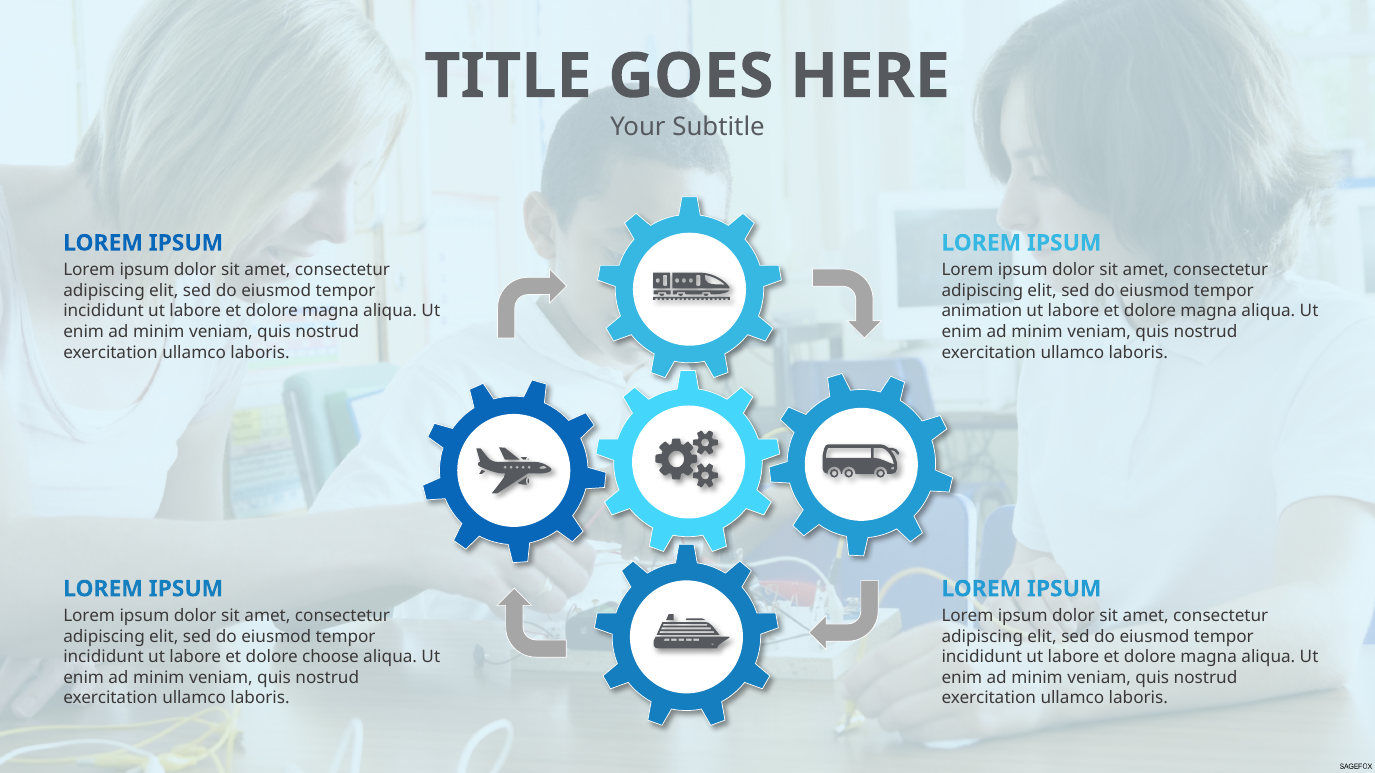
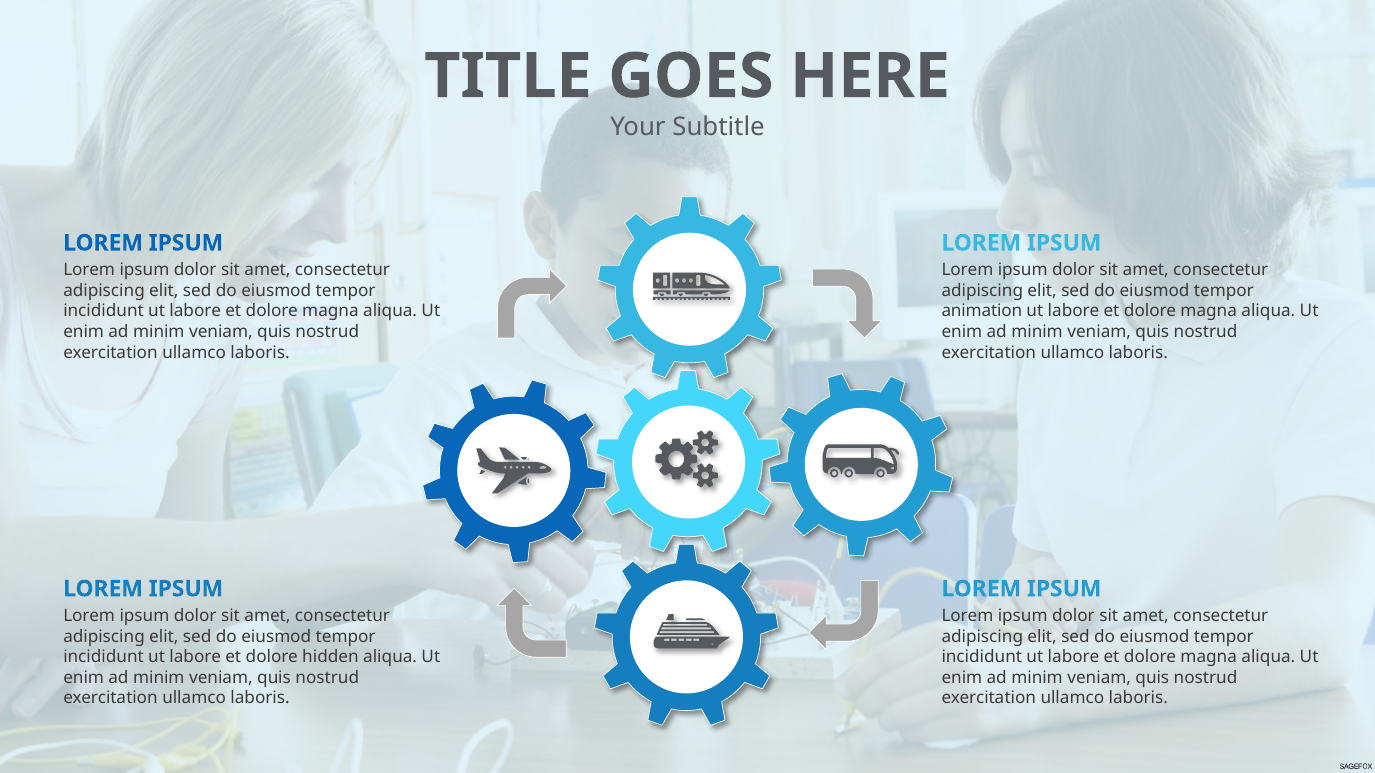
choose: choose -> hidden
